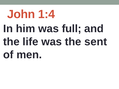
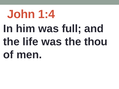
sent: sent -> thou
